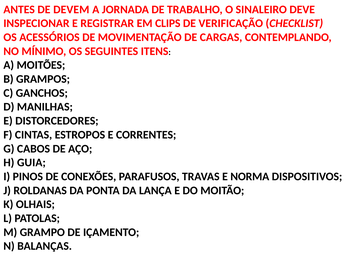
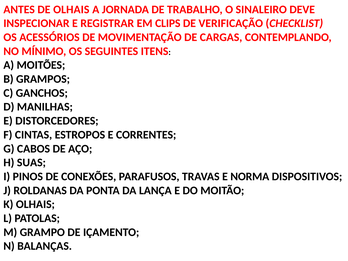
DE DEVEM: DEVEM -> OLHAIS
GUIA: GUIA -> SUAS
